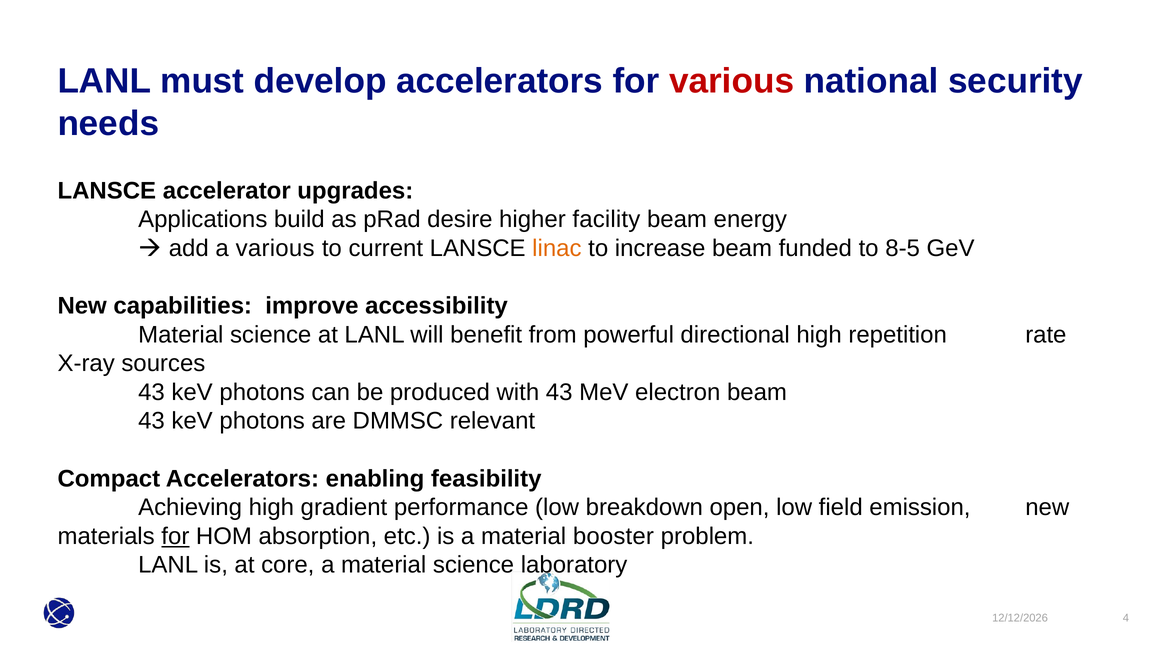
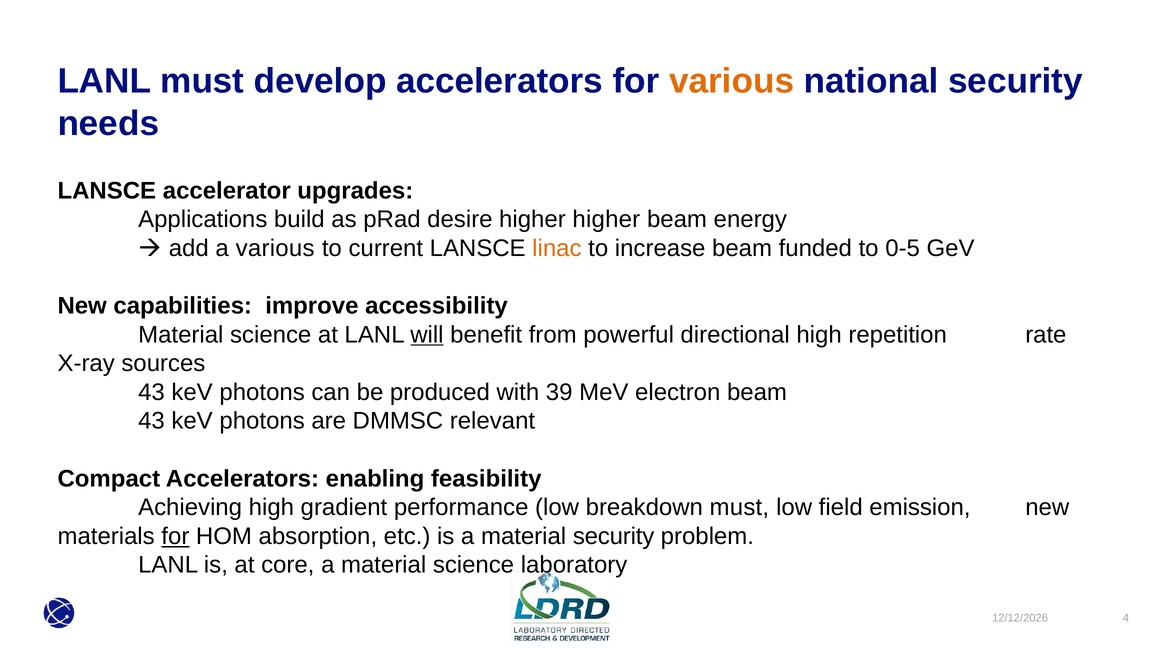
various at (732, 81) colour: red -> orange
higher facility: facility -> higher
8-5: 8-5 -> 0-5
will underline: none -> present
with 43: 43 -> 39
breakdown open: open -> must
material booster: booster -> security
